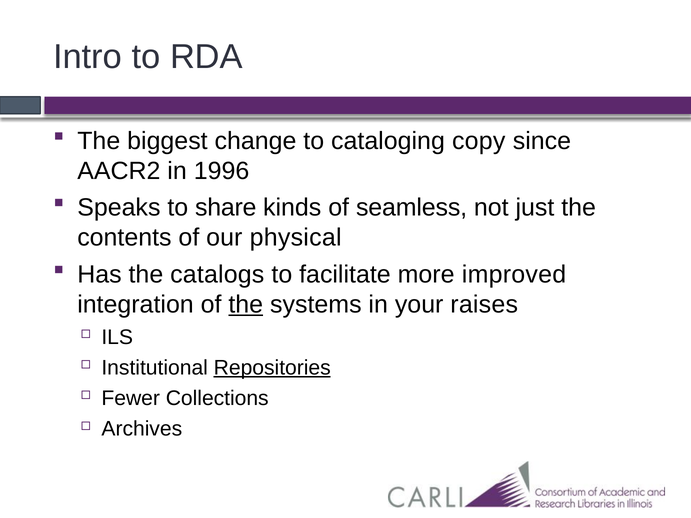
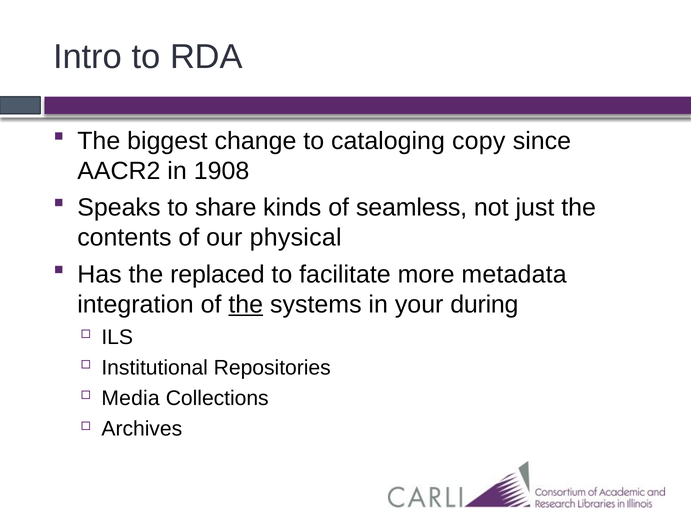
1996: 1996 -> 1908
catalogs: catalogs -> replaced
improved: improved -> metadata
raises: raises -> during
Repositories underline: present -> none
Fewer: Fewer -> Media
